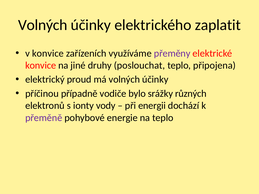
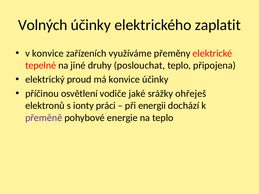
přeměny colour: purple -> black
konvice at (41, 65): konvice -> tepelné
má volných: volných -> konvice
případně: případně -> osvětlení
bylo: bylo -> jaké
různých: různých -> ohřeješ
vody: vody -> práci
